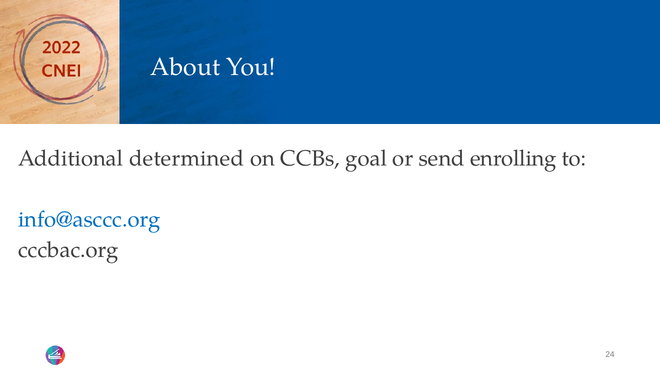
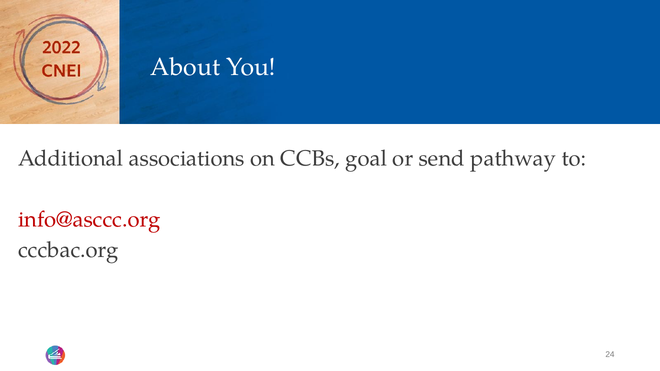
determined: determined -> associations
enrolling: enrolling -> pathway
info@asccc.org colour: blue -> red
